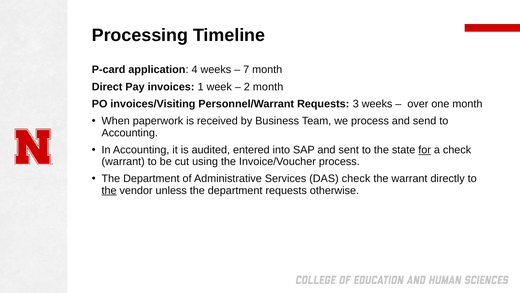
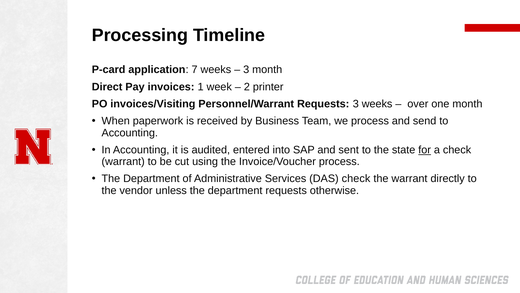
4: 4 -> 7
7 at (246, 70): 7 -> 3
2 month: month -> printer
the at (109, 190) underline: present -> none
